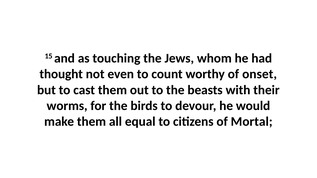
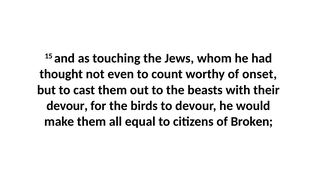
worms at (67, 106): worms -> devour
Mortal: Mortal -> Broken
